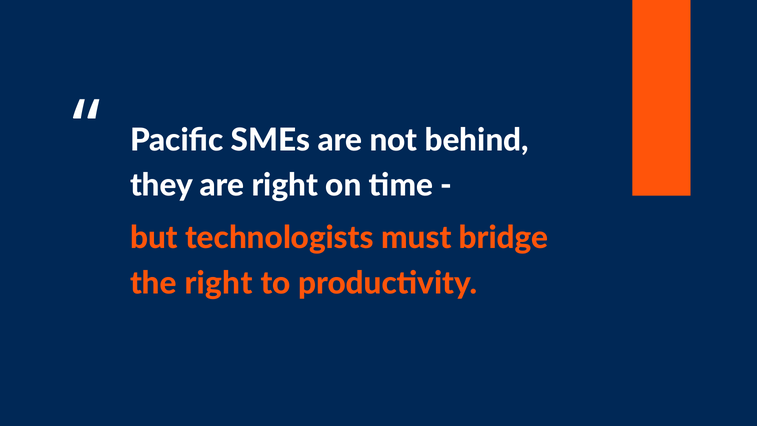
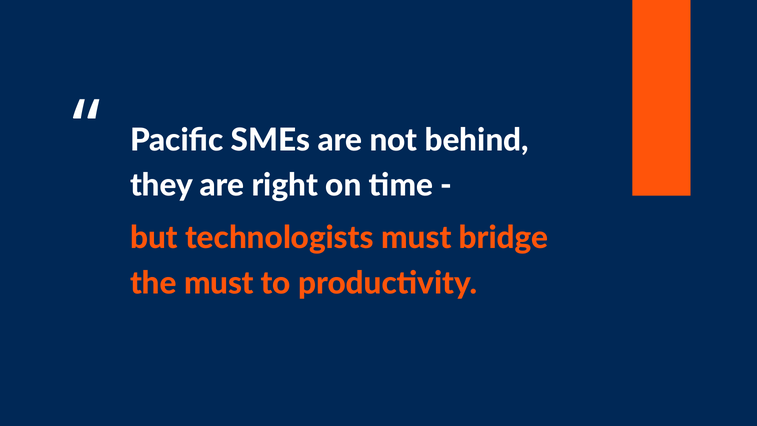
the right: right -> must
